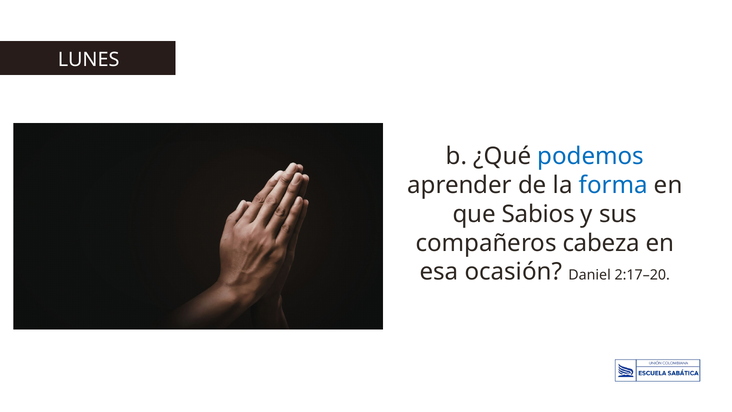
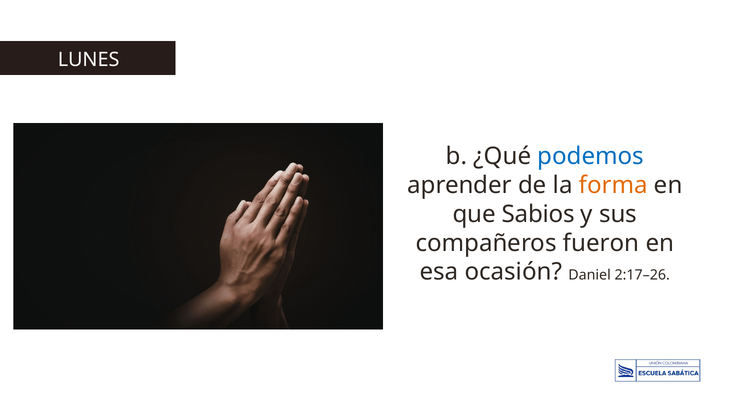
forma colour: blue -> orange
cabeza: cabeza -> fueron
2:17–20: 2:17–20 -> 2:17–26
